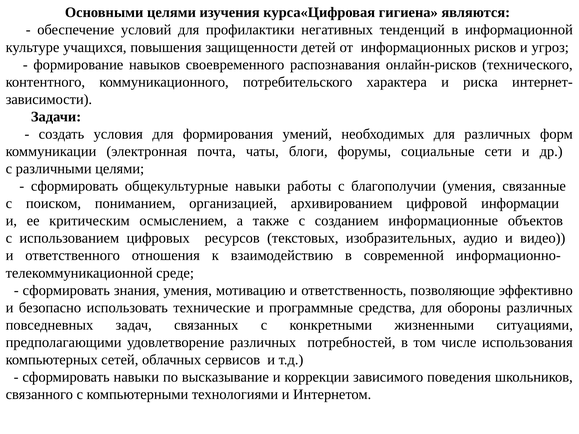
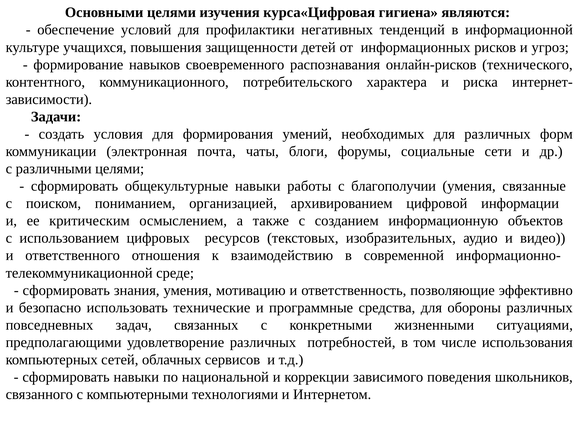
информационные: информационные -> информационную
высказывание: высказывание -> национальной
